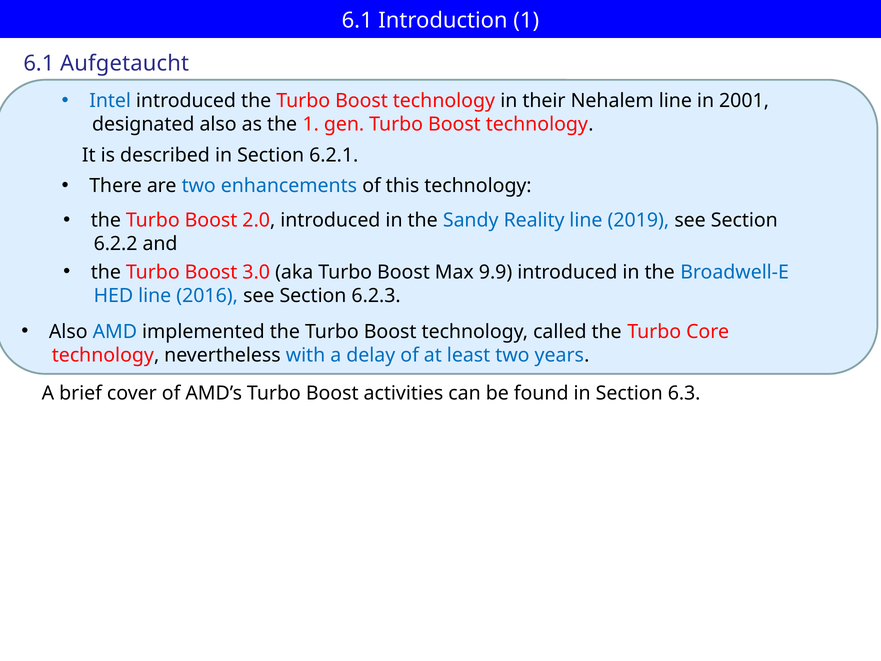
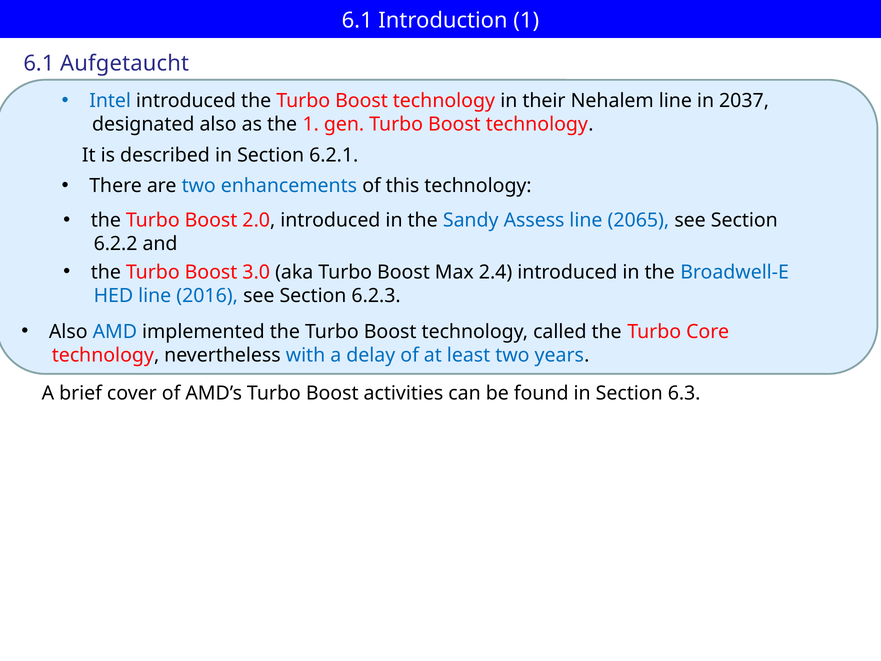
2001: 2001 -> 2037
Reality: Reality -> Assess
2019: 2019 -> 2065
9.9: 9.9 -> 2.4
